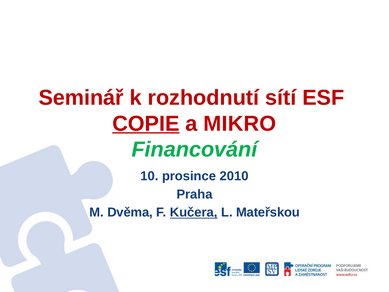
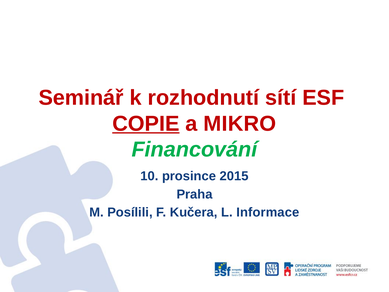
2010: 2010 -> 2015
Dvěma: Dvěma -> Posílili
Kučera underline: present -> none
Mateřskou: Mateřskou -> Informace
